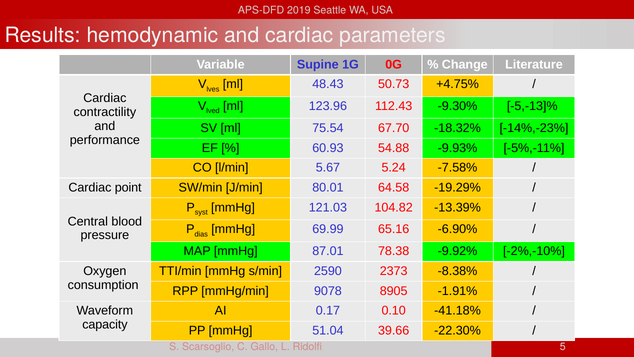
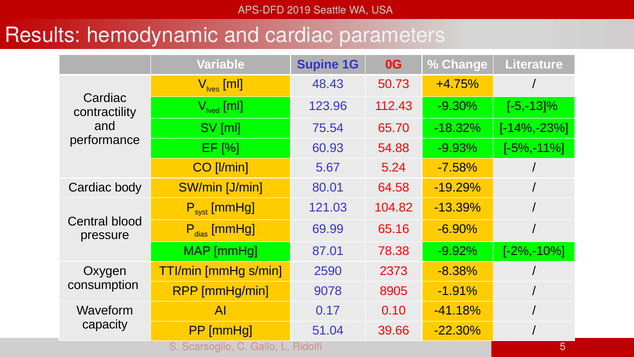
67.70: 67.70 -> 65.70
point: point -> body
